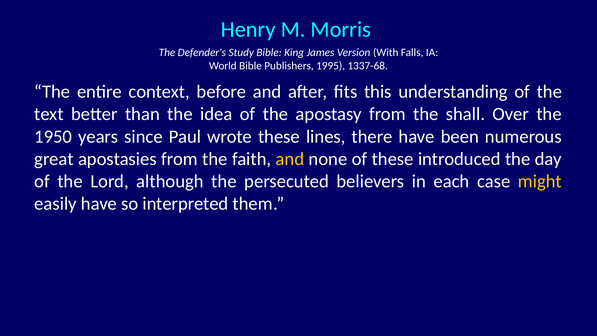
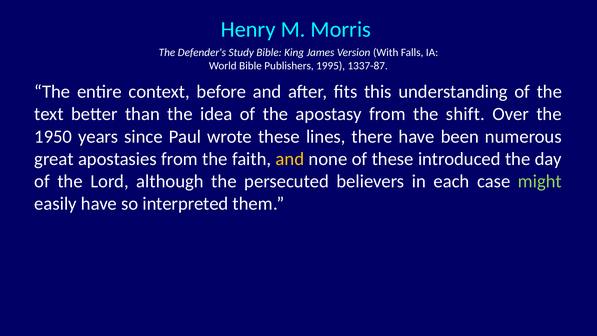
1337-68: 1337-68 -> 1337-87
shall: shall -> shift
might colour: yellow -> light green
